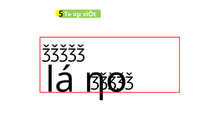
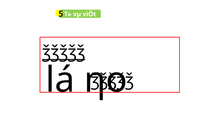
ǯǯǯǯǯ at (64, 52) underline: none -> present
